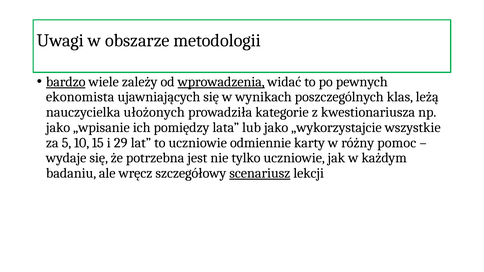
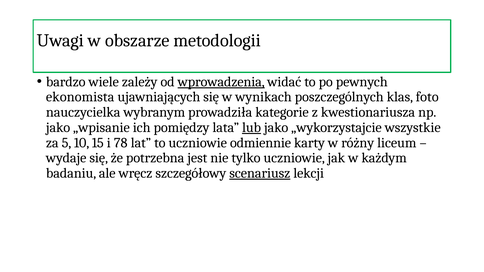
bardzo underline: present -> none
leżą: leżą -> foto
ułożonych: ułożonych -> wybranym
lub underline: none -> present
29: 29 -> 78
pomoc: pomoc -> liceum
